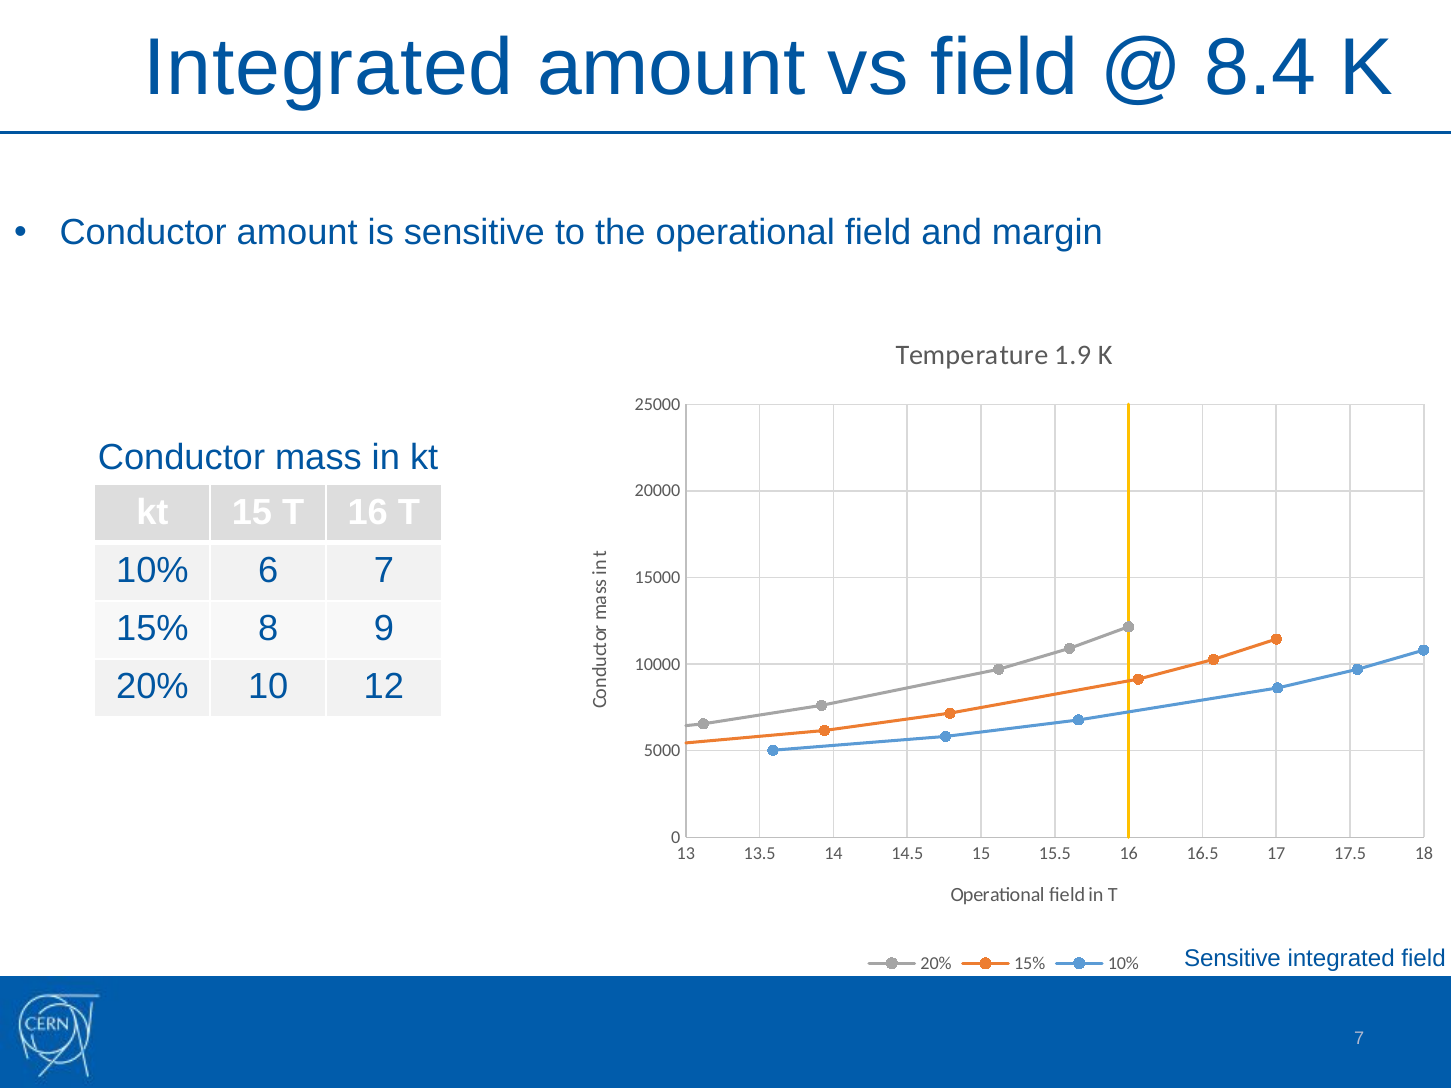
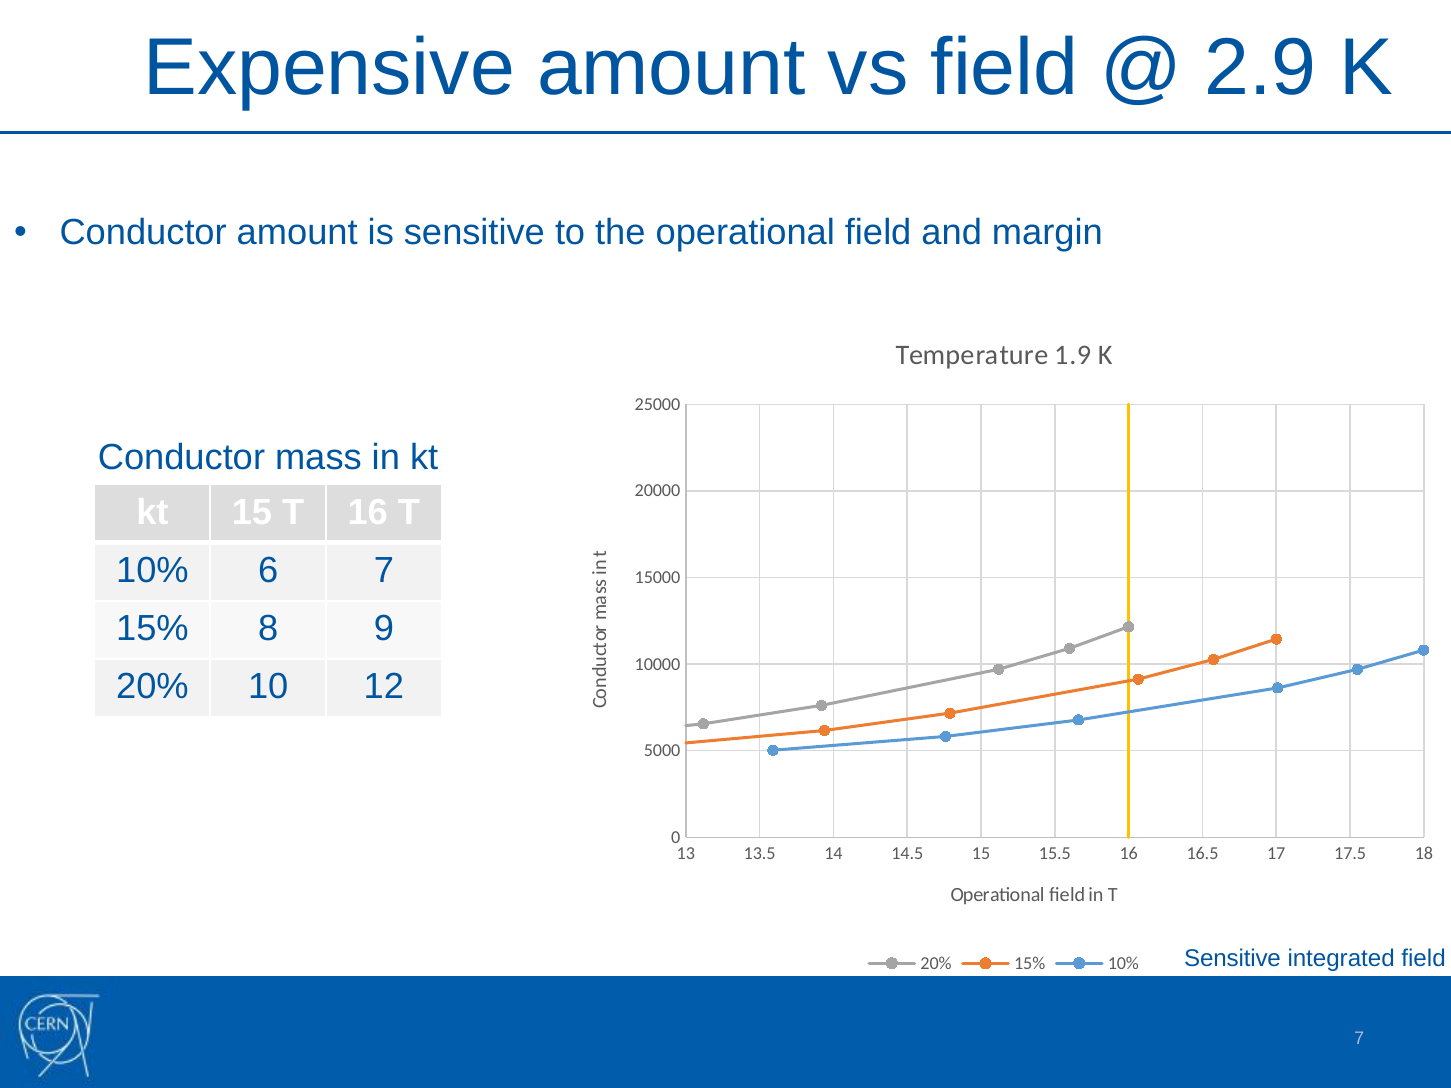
Integrated at (329, 67): Integrated -> Expensive
8.4: 8.4 -> 2.9
